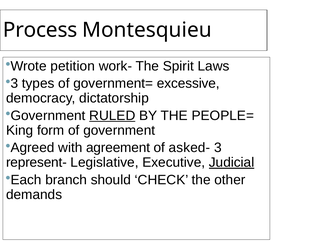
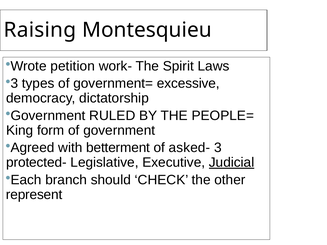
Process: Process -> Raising
RULED underline: present -> none
agreement: agreement -> betterment
represent-: represent- -> protected-
demands: demands -> represent
